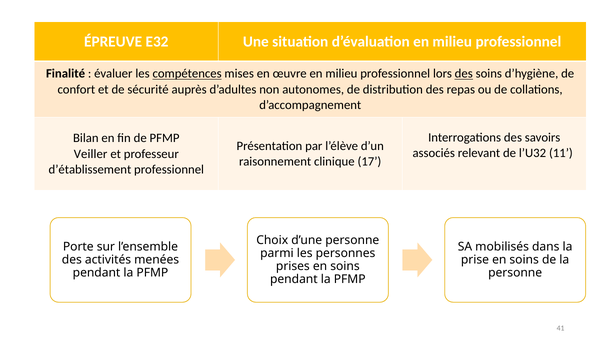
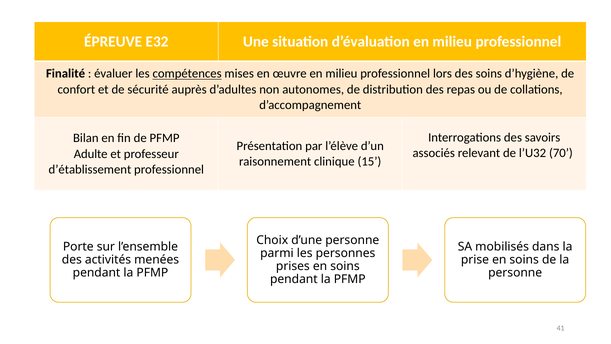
des at (464, 74) underline: present -> none
11: 11 -> 70
Veiller: Veiller -> Adulte
17: 17 -> 15
